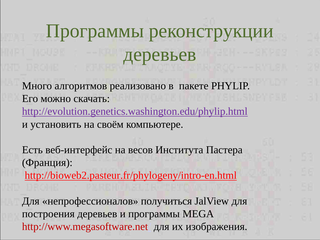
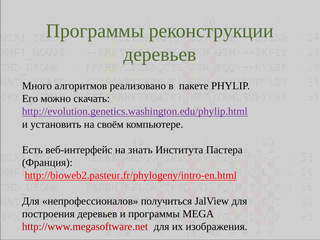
весов: весов -> знать
